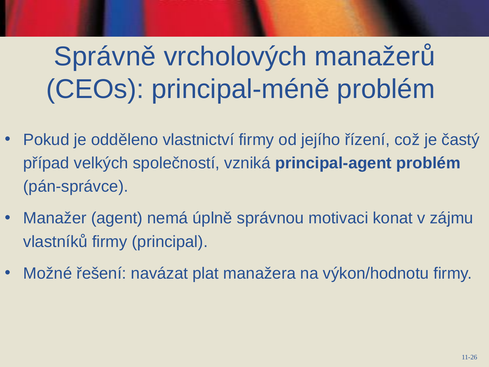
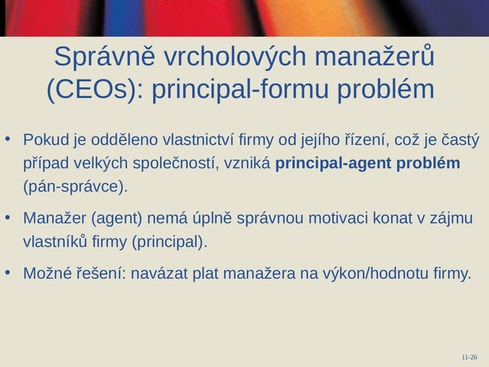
principal-méně: principal-méně -> principal-formu
